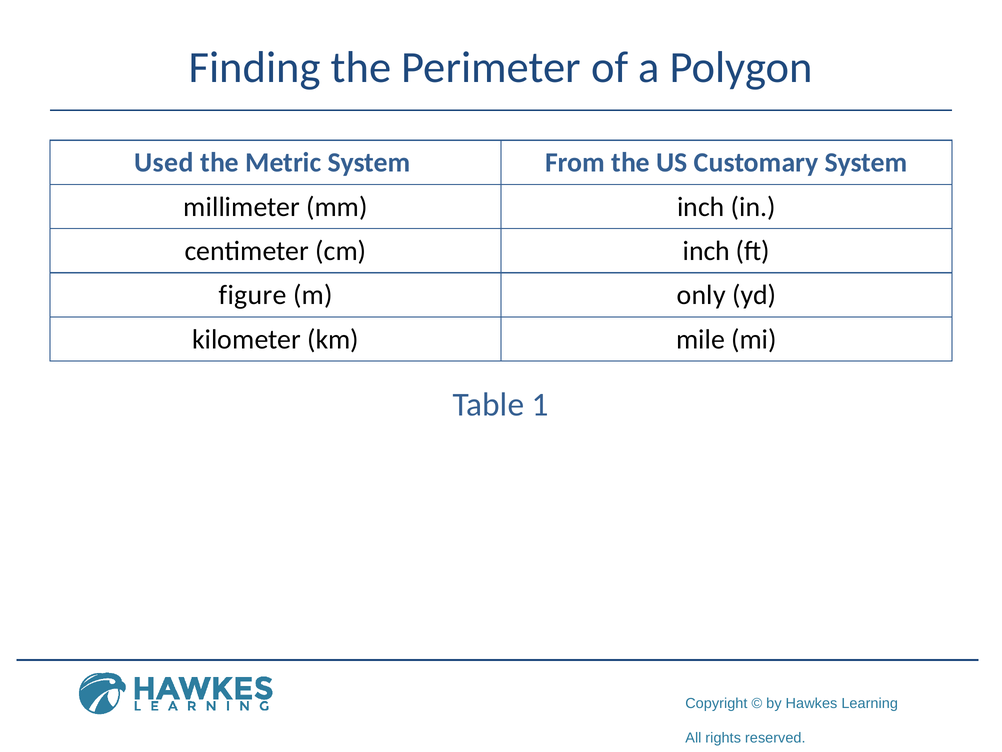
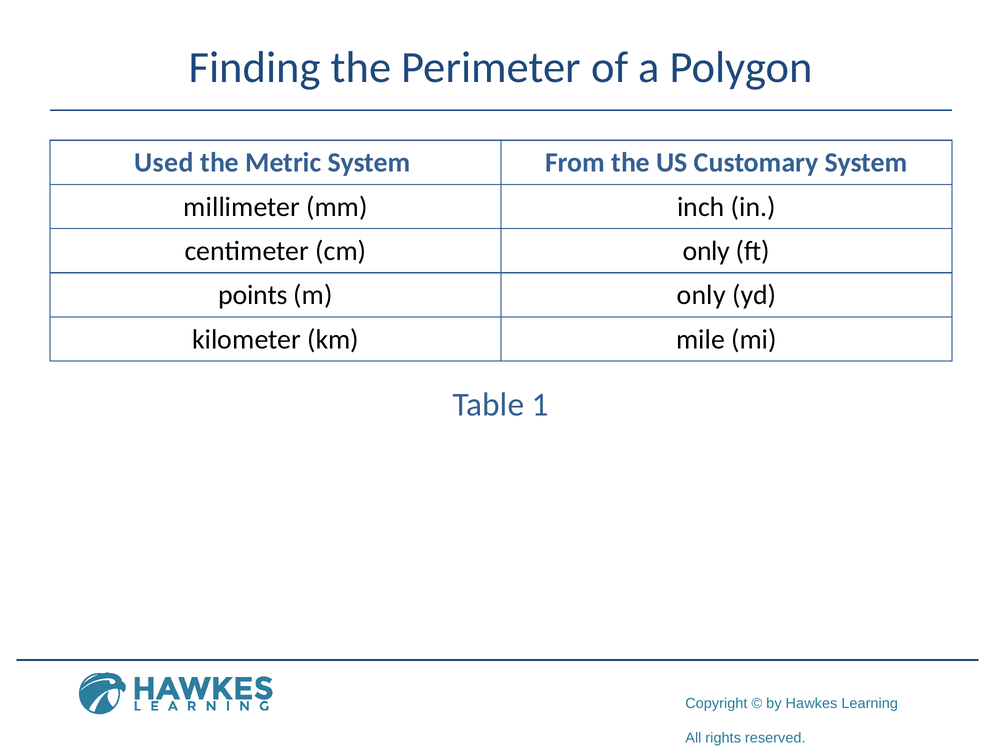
cm inch: inch -> only
figure: figure -> points
